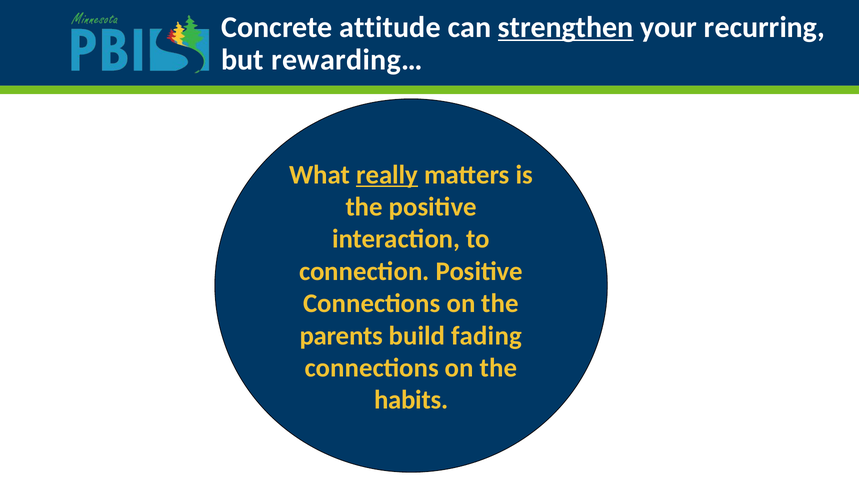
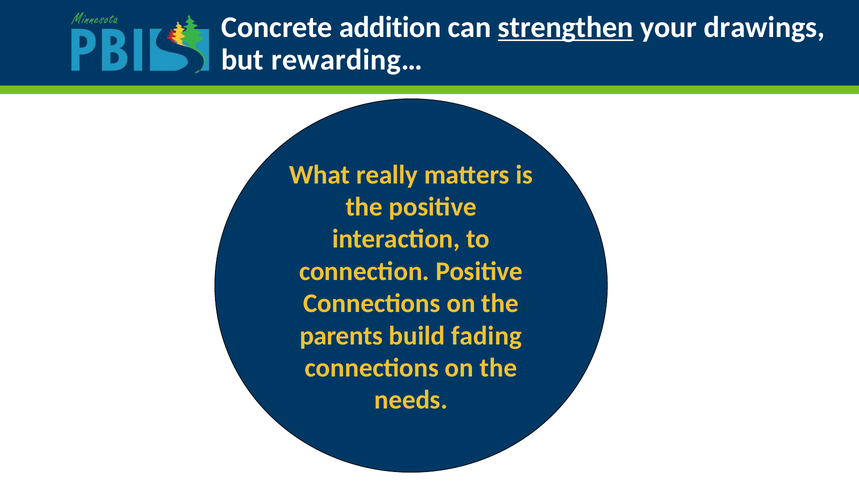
attitude: attitude -> addition
recurring: recurring -> drawings
really underline: present -> none
habits: habits -> needs
